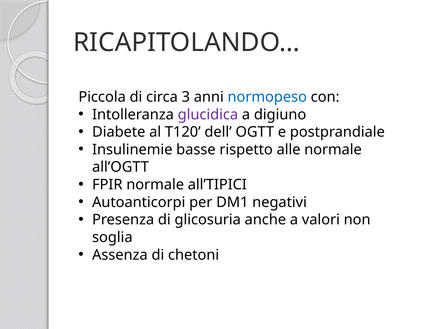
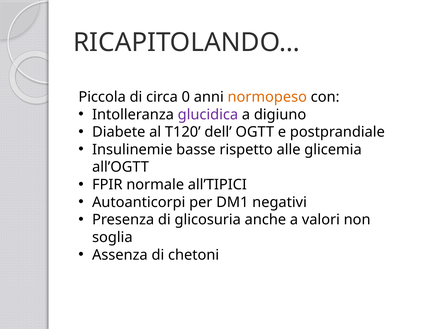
3: 3 -> 0
normopeso colour: blue -> orange
alle normale: normale -> glicemia
